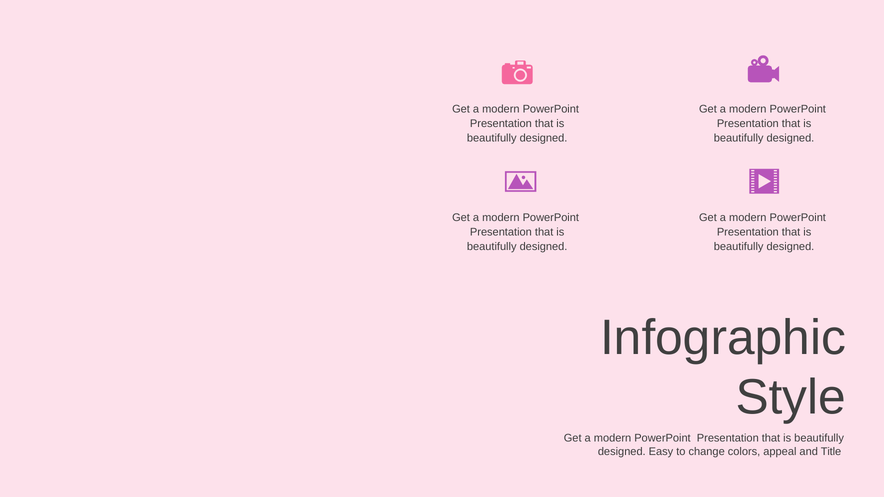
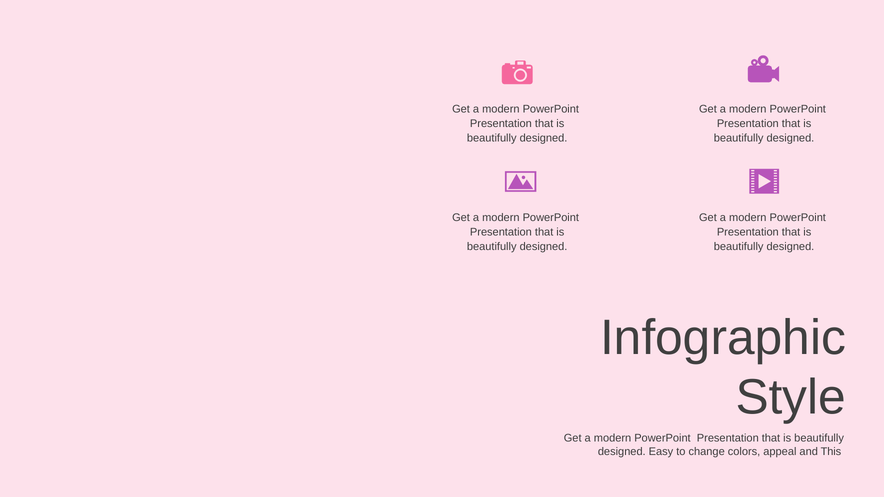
Title: Title -> This
